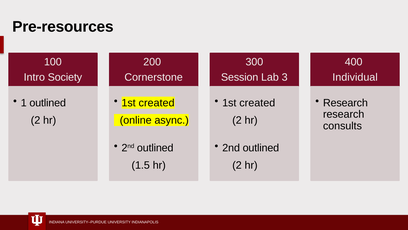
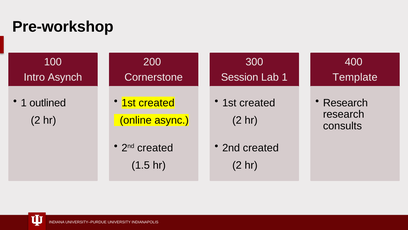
Pre-resources: Pre-resources -> Pre-workshop
Society: Society -> Asynch
Lab 3: 3 -> 1
Individual: Individual -> Template
outlined at (155, 148): outlined -> created
outlined at (261, 148): outlined -> created
